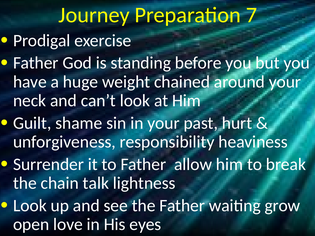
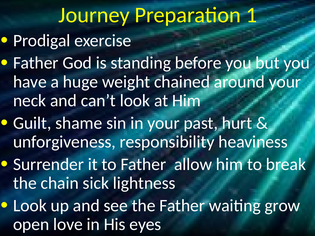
7: 7 -> 1
talk: talk -> sick
